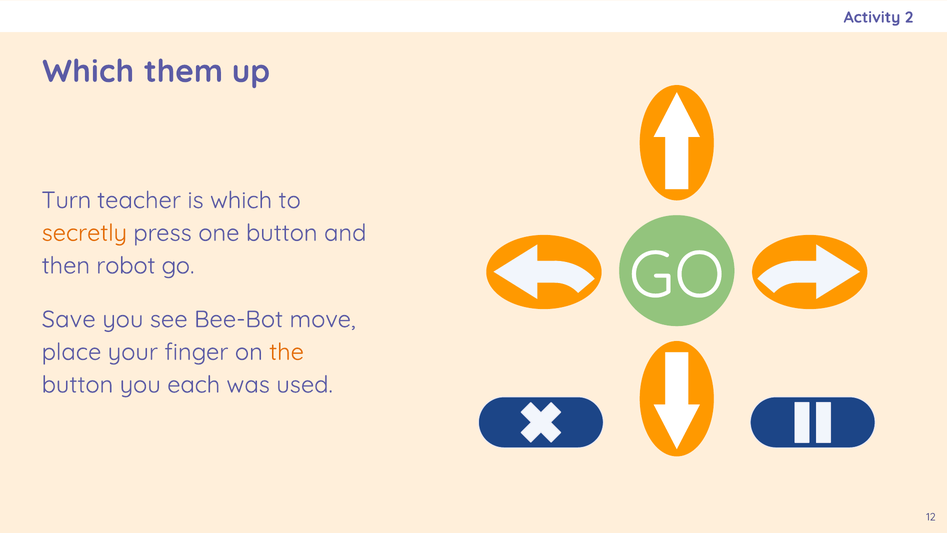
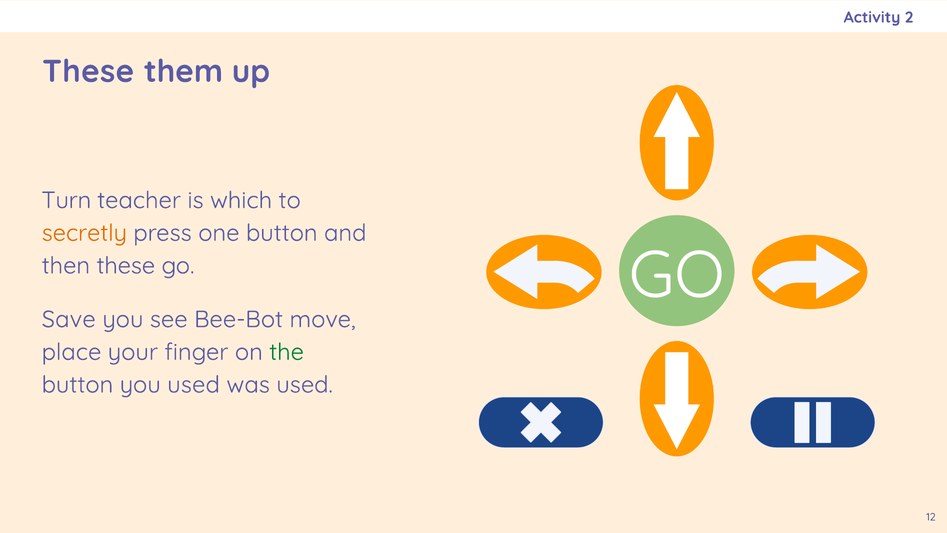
Which at (88, 71): Which -> These
then robot: robot -> these
the colour: orange -> green
you each: each -> used
